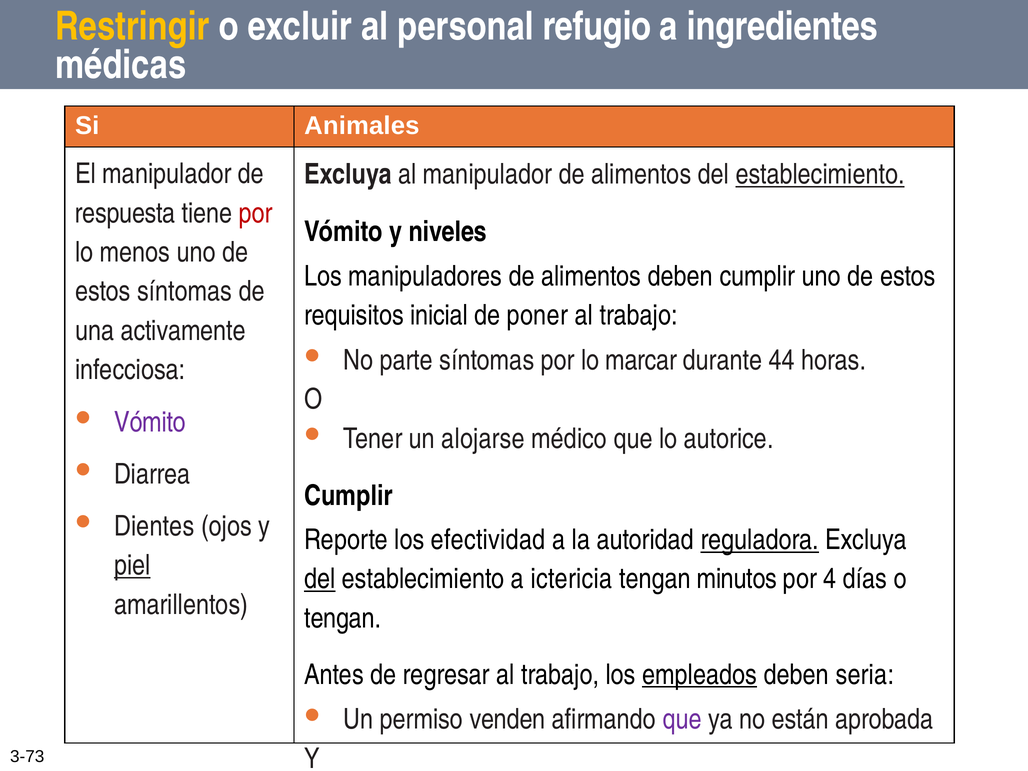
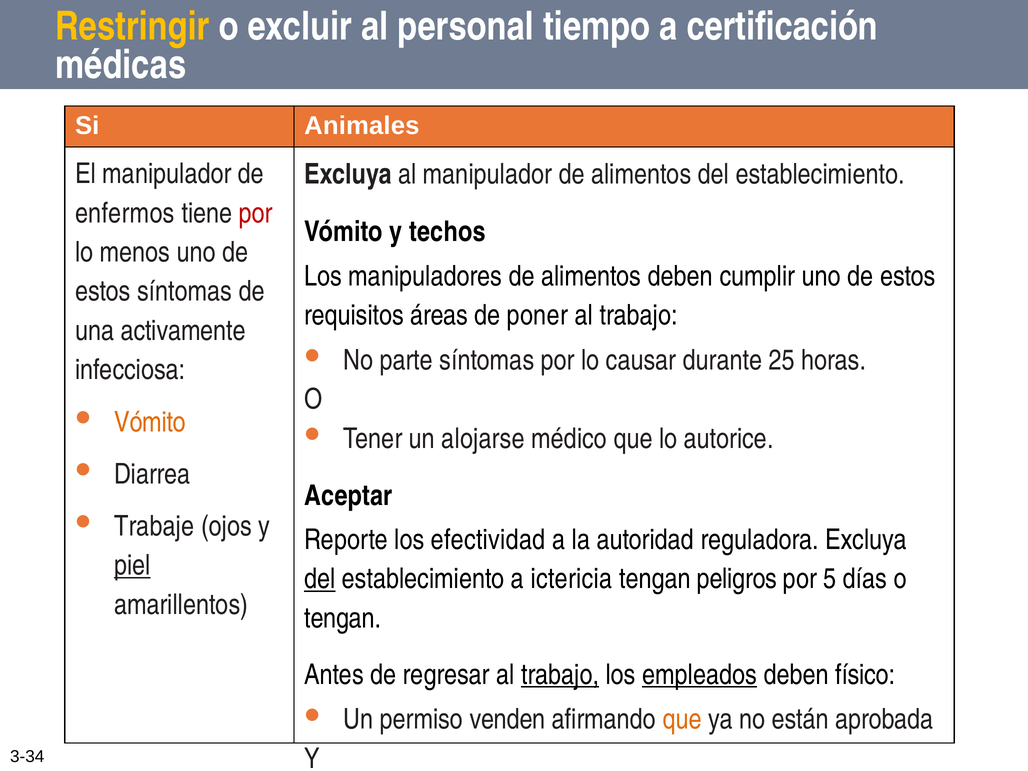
refugio: refugio -> tiempo
ingredientes: ingredientes -> certificación
establecimiento at (820, 174) underline: present -> none
respuesta: respuesta -> enfermos
niveles: niveles -> techos
inicial: inicial -> áreas
marcar: marcar -> causar
44: 44 -> 25
Vómito at (150, 422) colour: purple -> orange
Cumplir at (348, 496): Cumplir -> Aceptar
Dientes: Dientes -> Trabaje
reguladora at (760, 540) underline: present -> none
minutos: minutos -> peligros
4: 4 -> 5
trabajo at (560, 675) underline: none -> present
seria: seria -> físico
que at (682, 720) colour: purple -> orange
3-73: 3-73 -> 3-34
